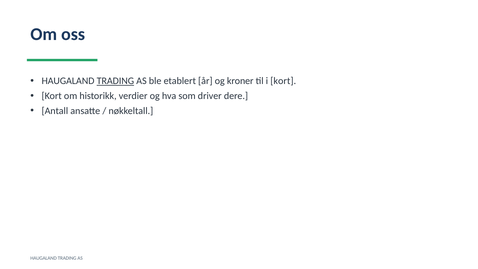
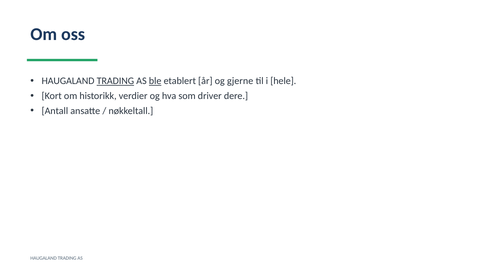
ble underline: none -> present
kroner: kroner -> gjerne
i kort: kort -> hele
